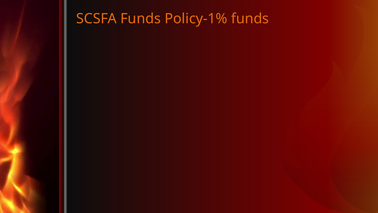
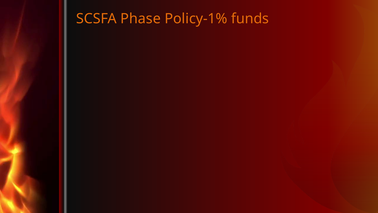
SCSFA Funds: Funds -> Phase
